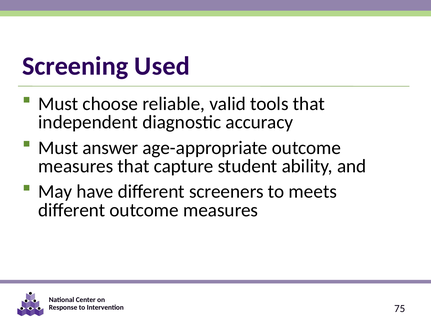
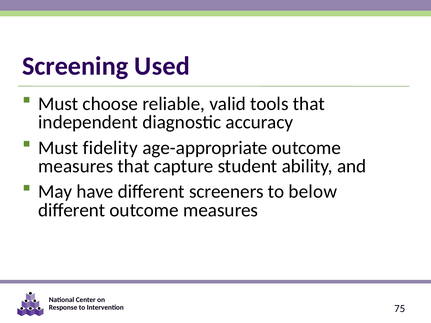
answer: answer -> fidelity
meets: meets -> below
